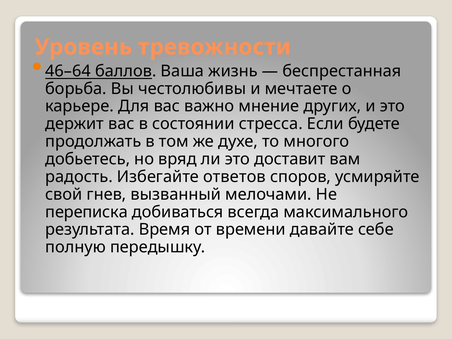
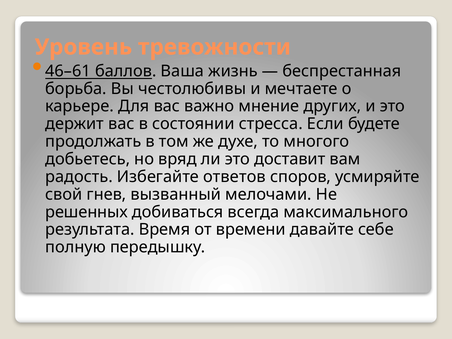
46–64: 46–64 -> 46–61
переписка: переписка -> решенных
